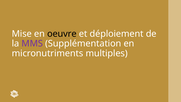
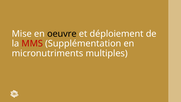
MMS colour: purple -> red
